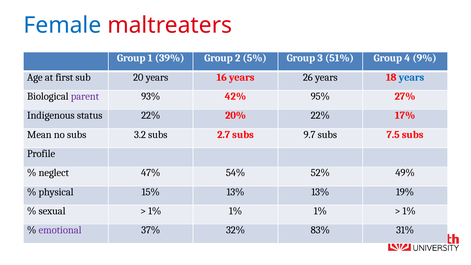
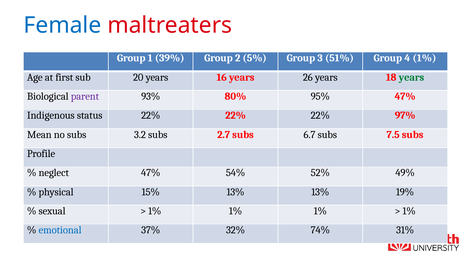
4 9%: 9% -> 1%
years at (411, 77) colour: blue -> green
42%: 42% -> 80%
95% 27%: 27% -> 47%
status 22% 20%: 20% -> 22%
17%: 17% -> 97%
9.7: 9.7 -> 6.7
emotional colour: purple -> blue
83%: 83% -> 74%
